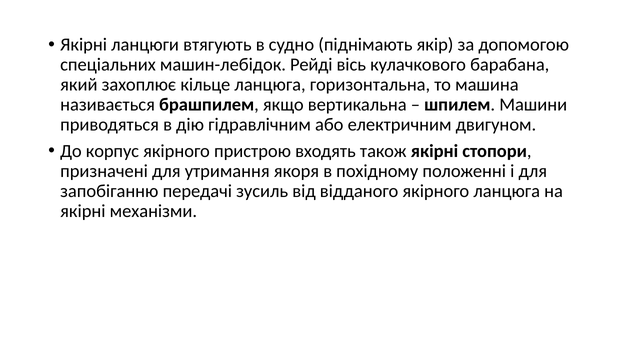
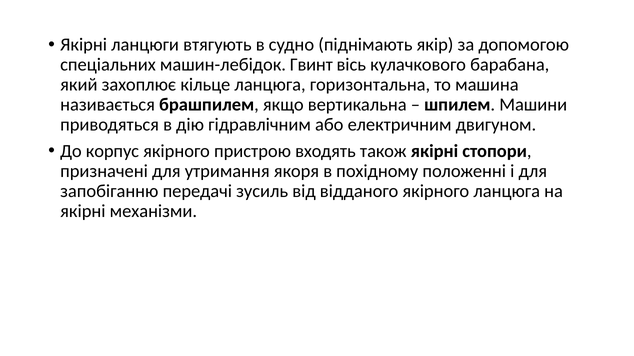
Рейді: Рейді -> Гвинт
